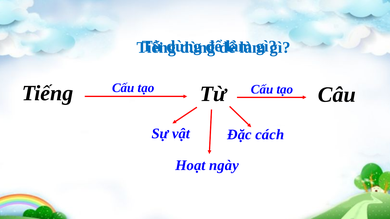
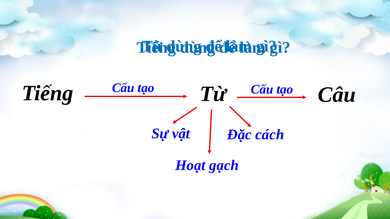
ngày: ngày -> gạch
